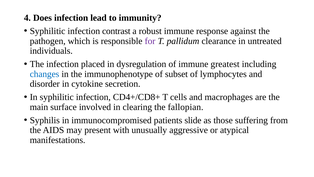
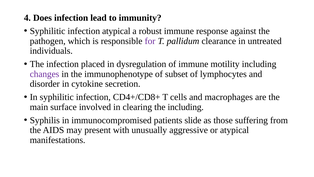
infection contrast: contrast -> atypical
greatest: greatest -> motility
changes colour: blue -> purple
the fallopian: fallopian -> including
